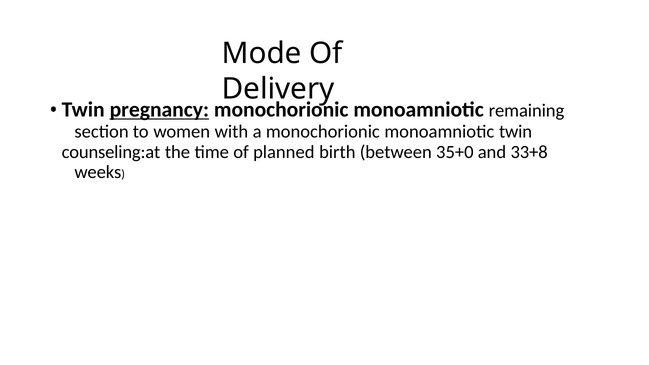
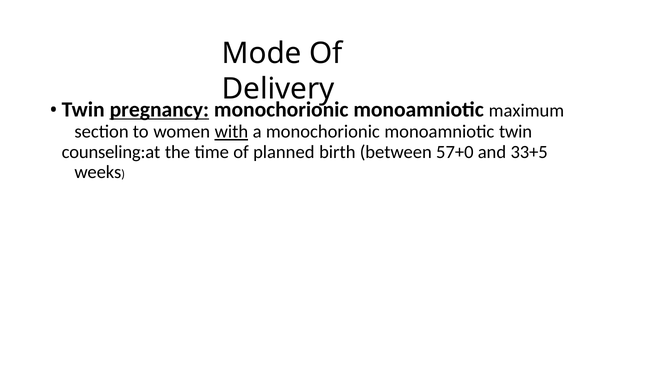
remaining: remaining -> maximum
with underline: none -> present
35+0: 35+0 -> 57+0
33+8: 33+8 -> 33+5
